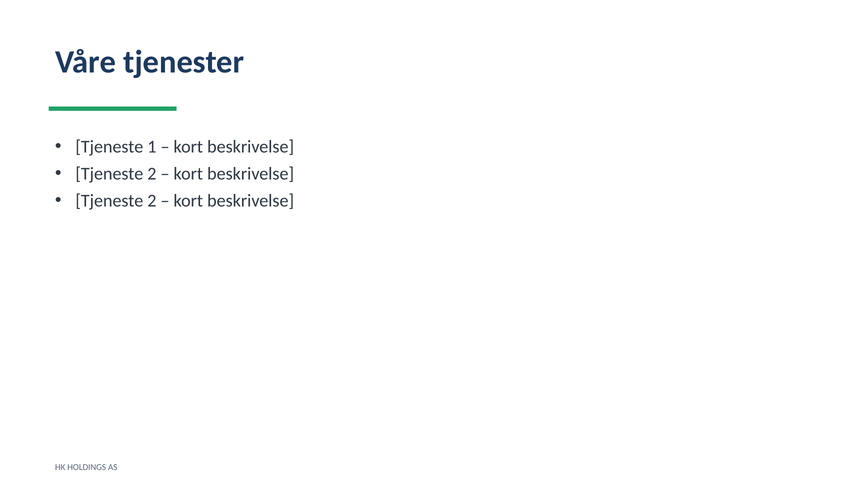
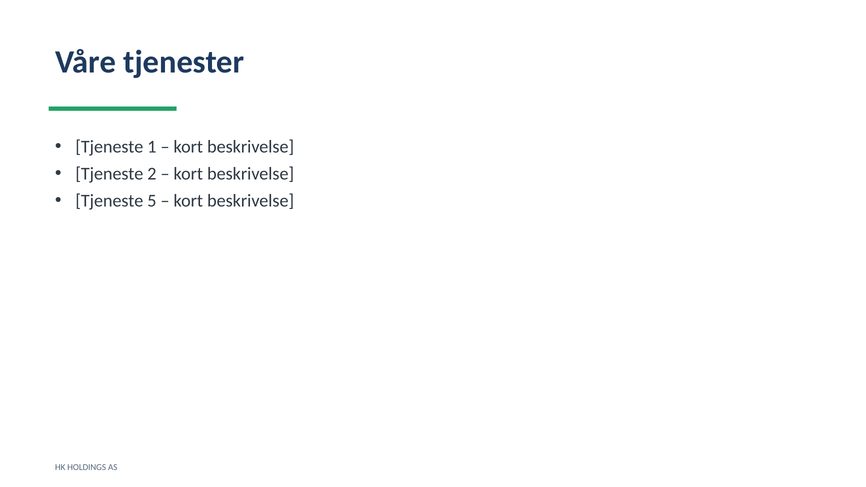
2 at (152, 201): 2 -> 5
